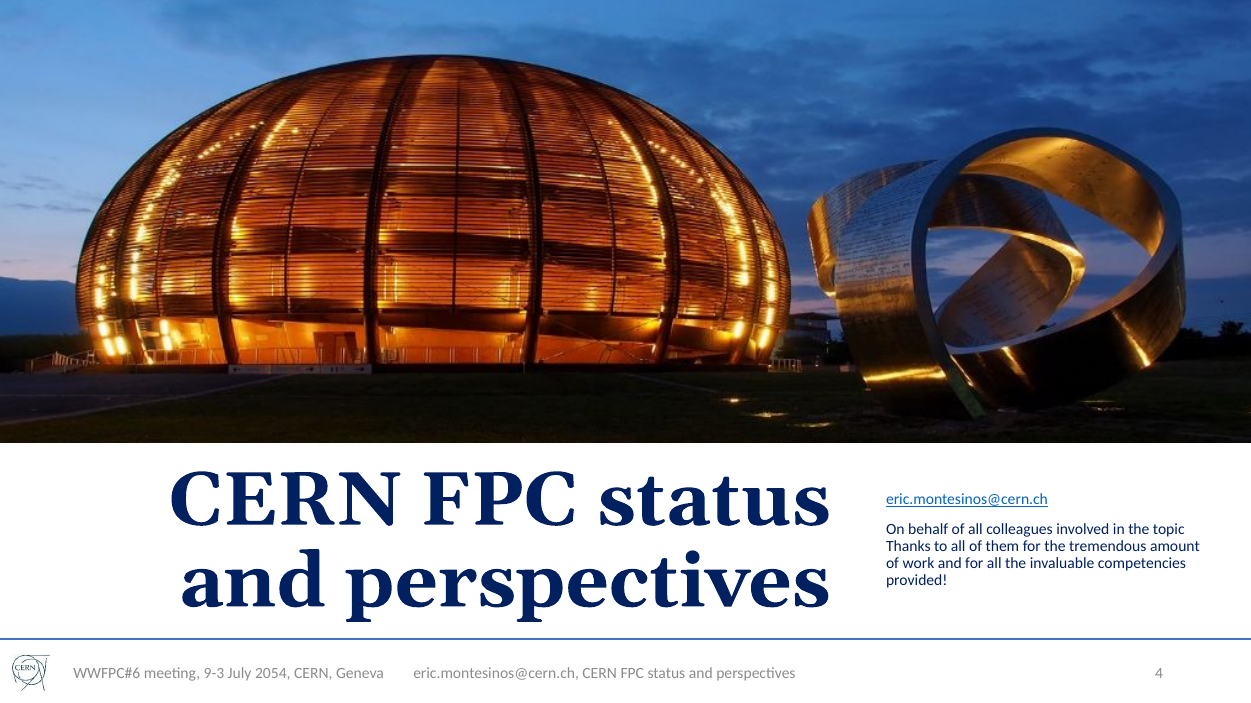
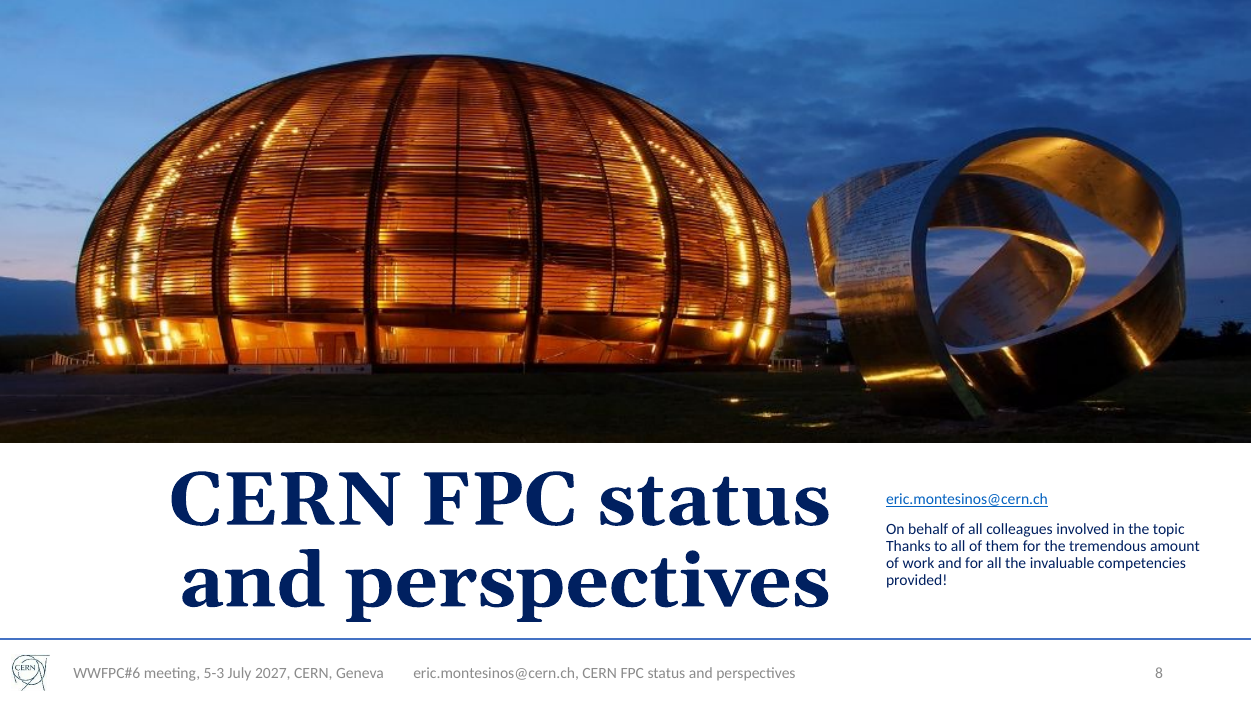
9-3: 9-3 -> 5-3
2054: 2054 -> 2027
4: 4 -> 8
